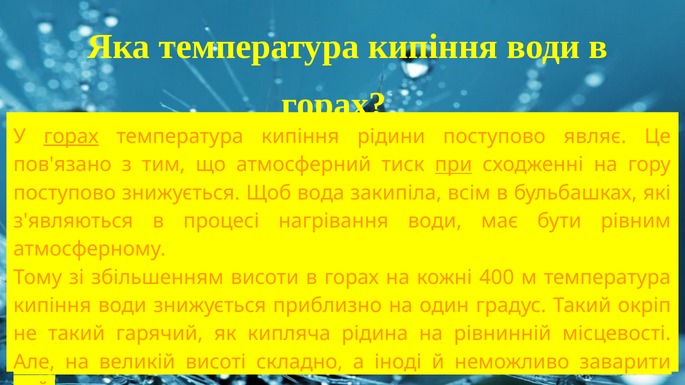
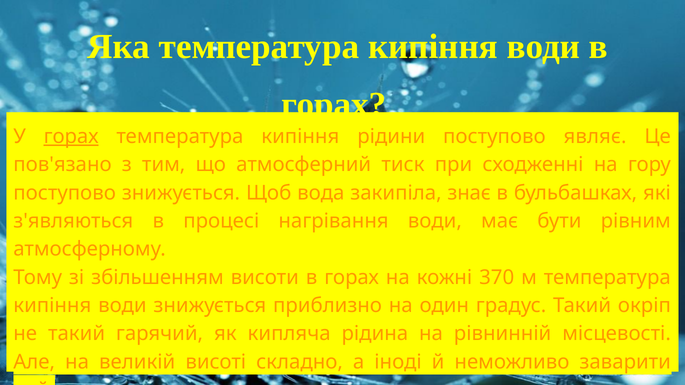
при underline: present -> none
всім: всім -> знає
400: 400 -> 370
